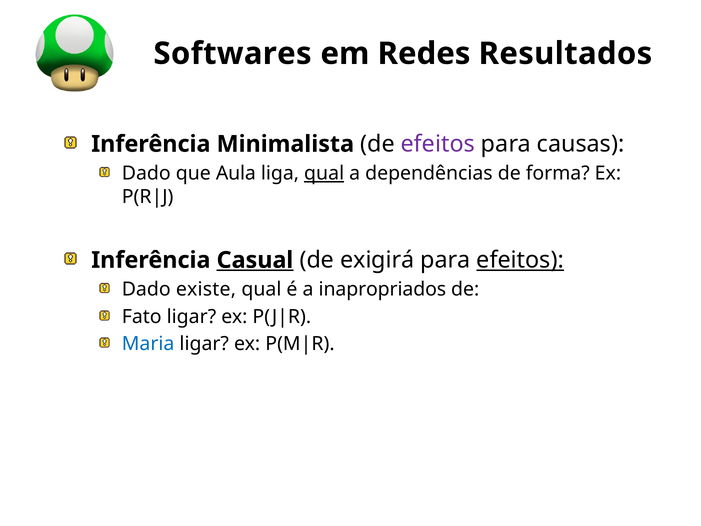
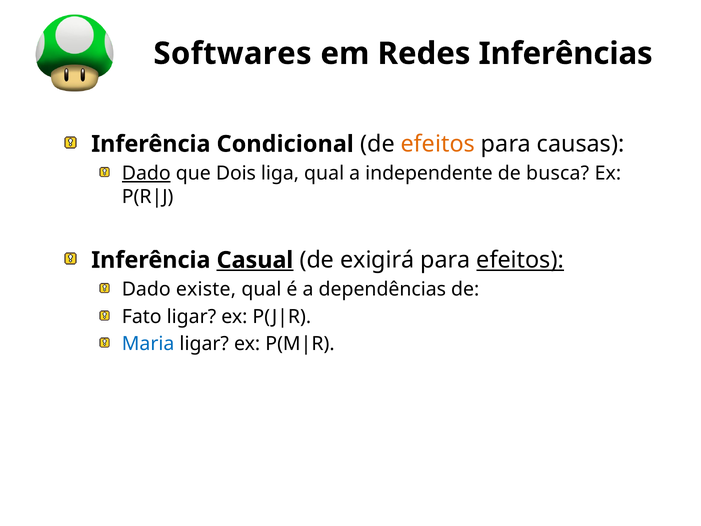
Resultados: Resultados -> Inferências
Minimalista: Minimalista -> Condicional
efeitos at (438, 144) colour: purple -> orange
Dado at (146, 173) underline: none -> present
Aula: Aula -> Dois
qual at (324, 173) underline: present -> none
dependências: dependências -> independente
forma: forma -> busca
inapropriados: inapropriados -> dependências
